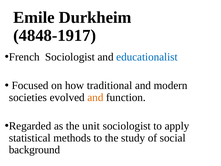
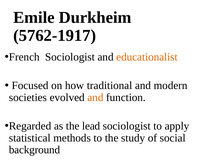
4848-1917: 4848-1917 -> 5762-1917
educationalist colour: blue -> orange
unit: unit -> lead
